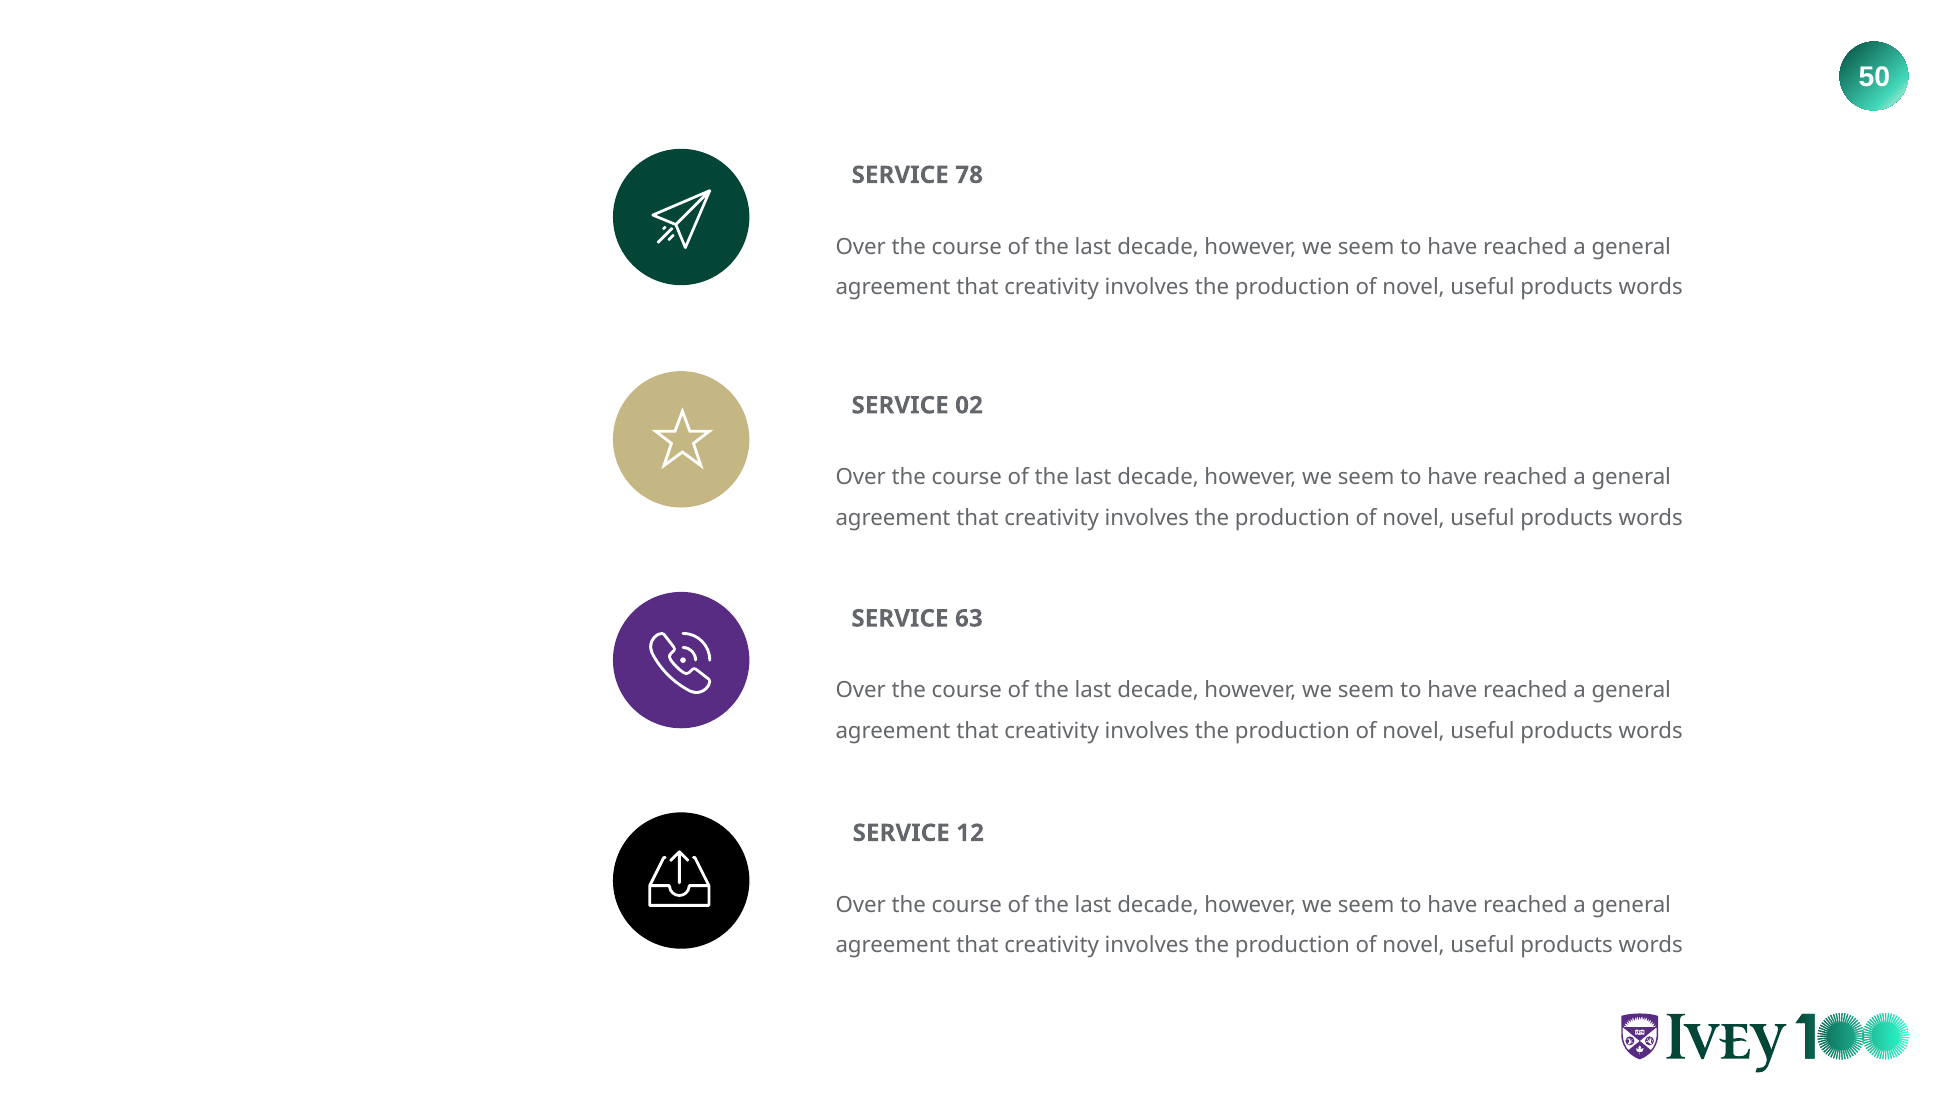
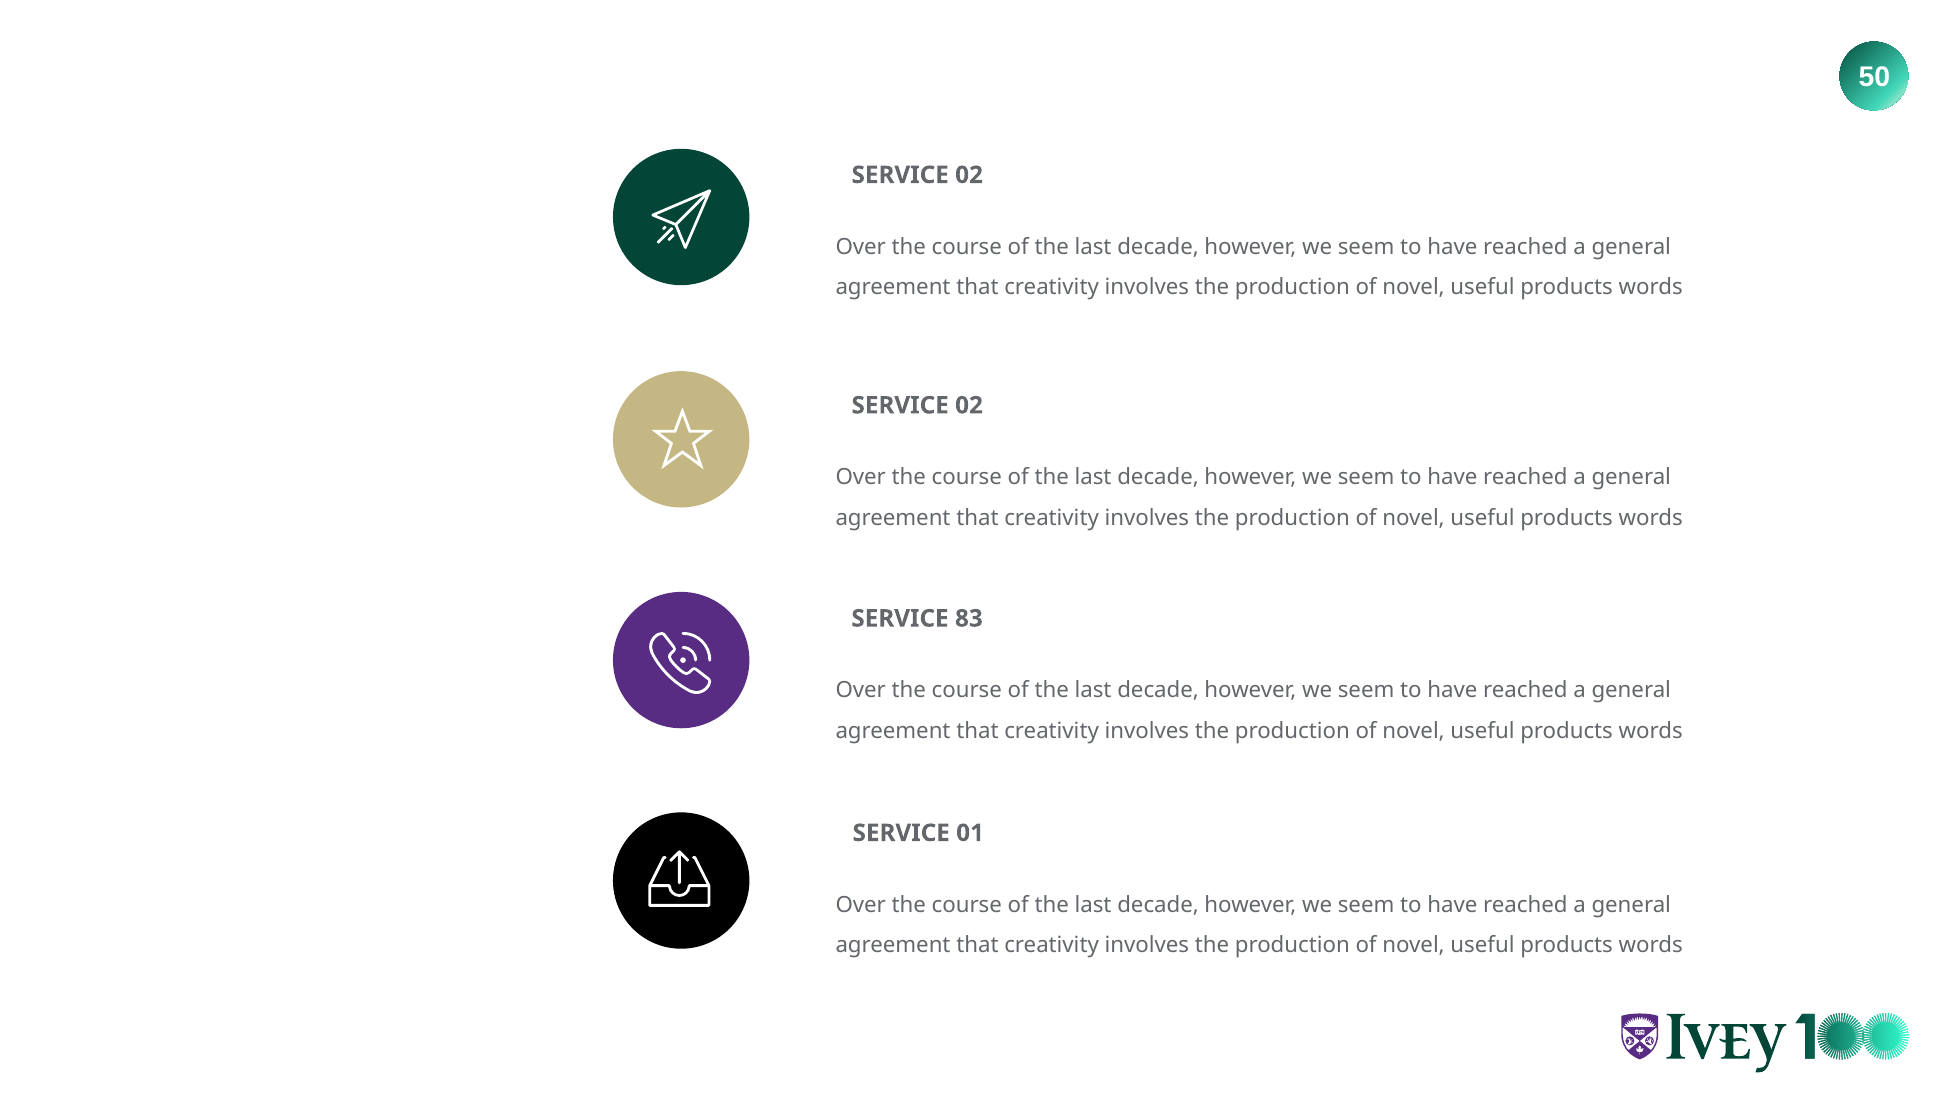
78 at (969, 175): 78 -> 02
63: 63 -> 83
12: 12 -> 01
